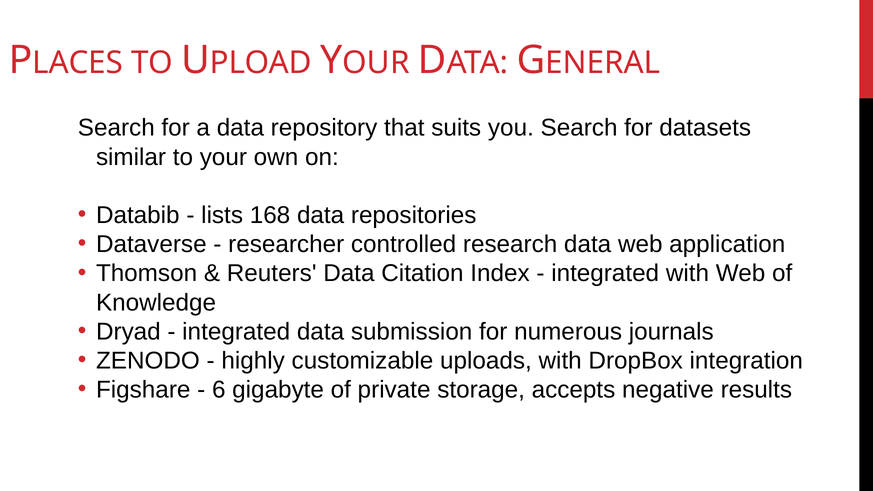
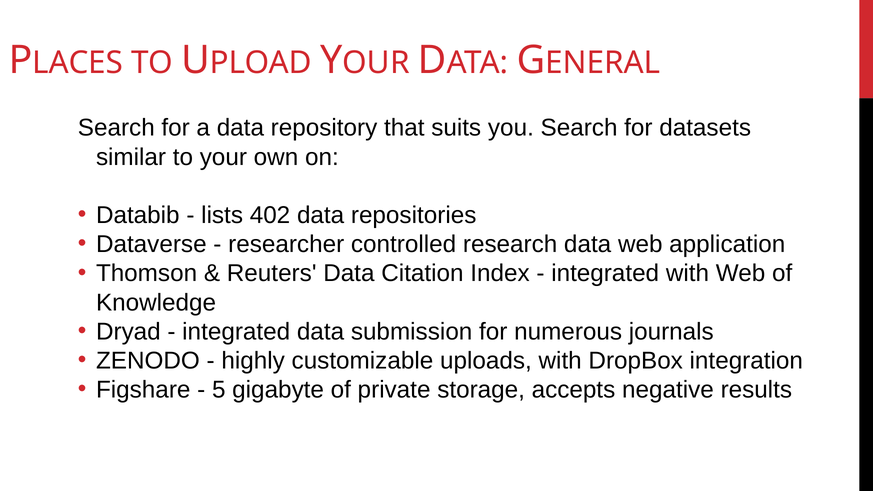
168: 168 -> 402
6: 6 -> 5
